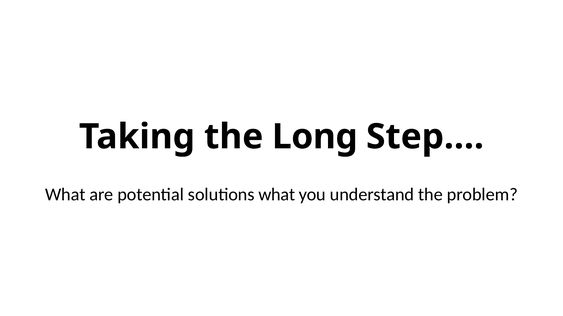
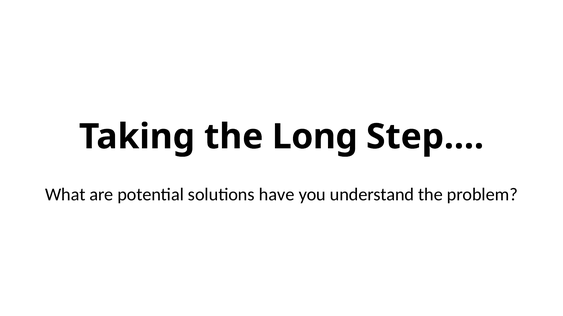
solutions what: what -> have
